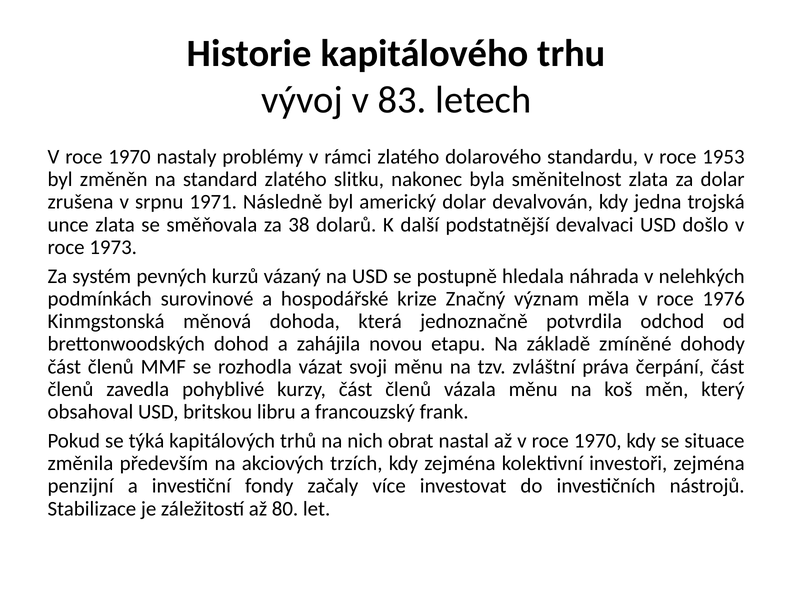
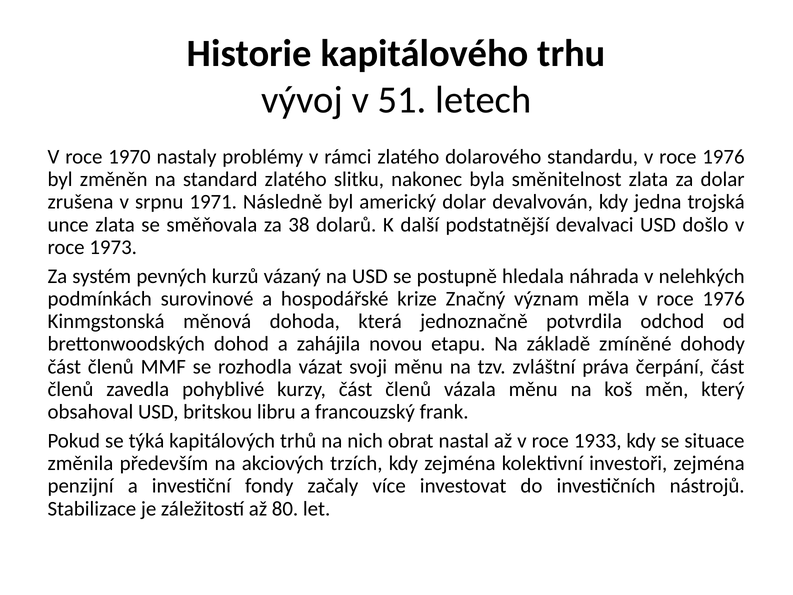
83: 83 -> 51
standardu v roce 1953: 1953 -> 1976
až v roce 1970: 1970 -> 1933
